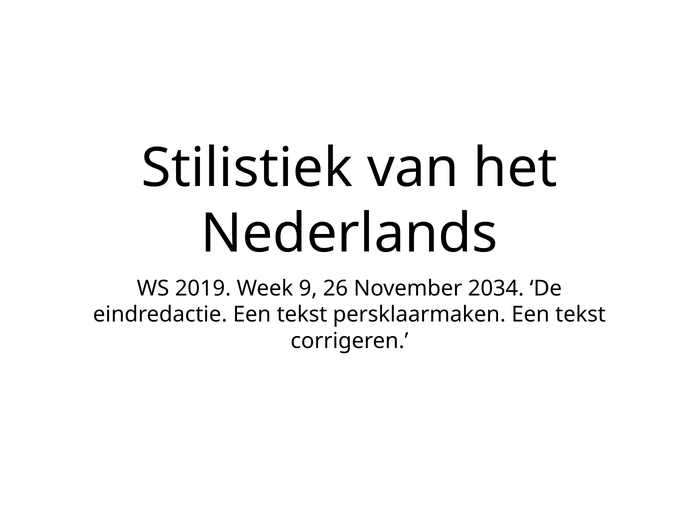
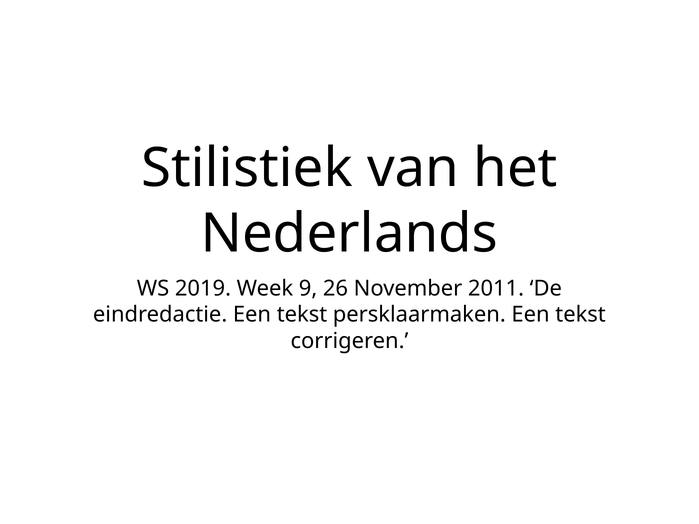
2034: 2034 -> 2011
